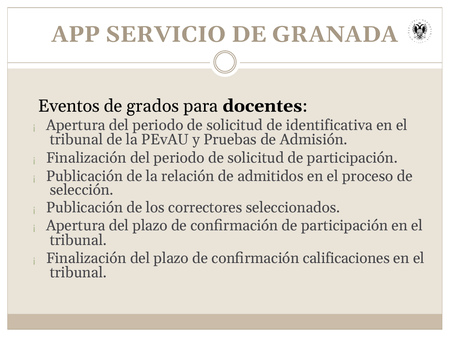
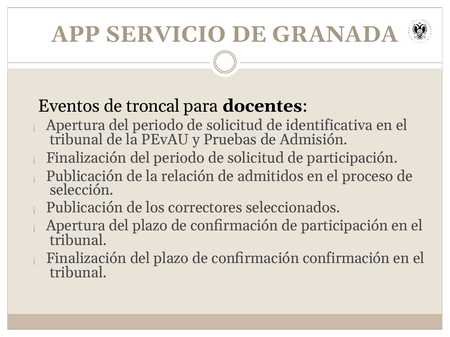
grados: grados -> troncal
confirmación calificaciones: calificaciones -> confirmación
